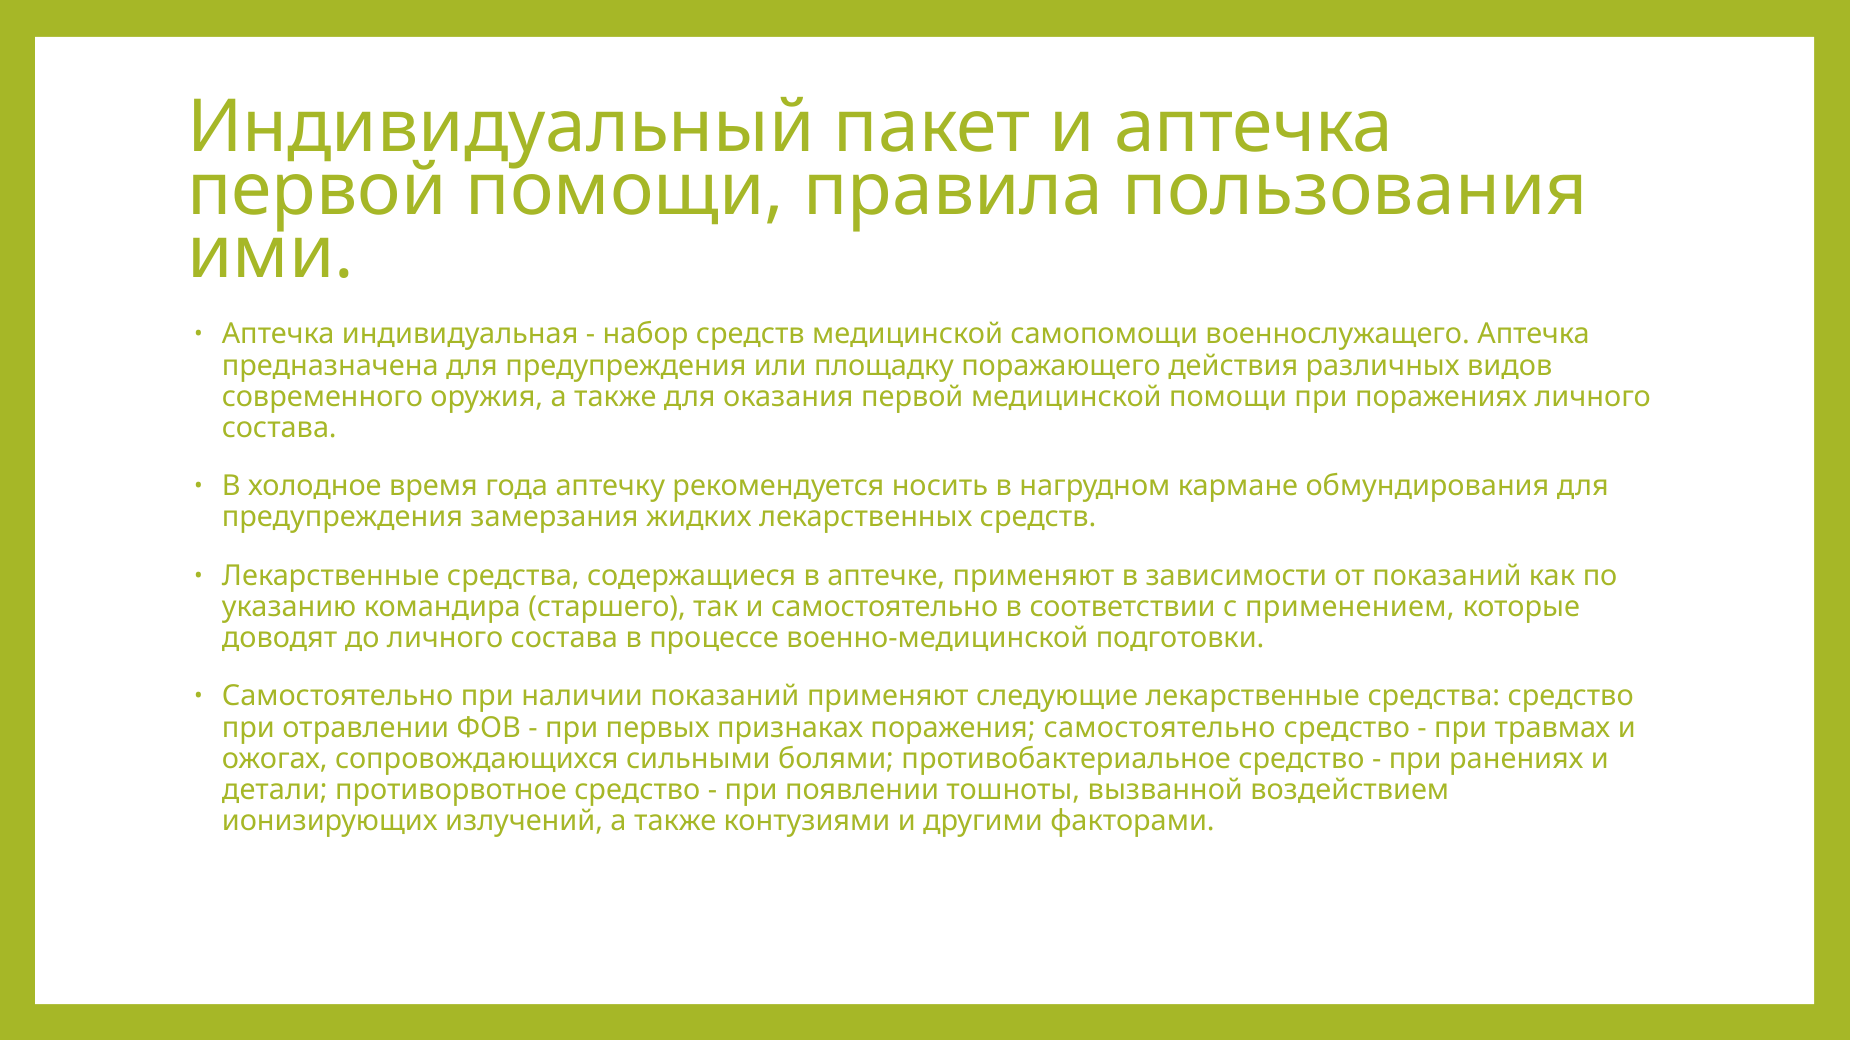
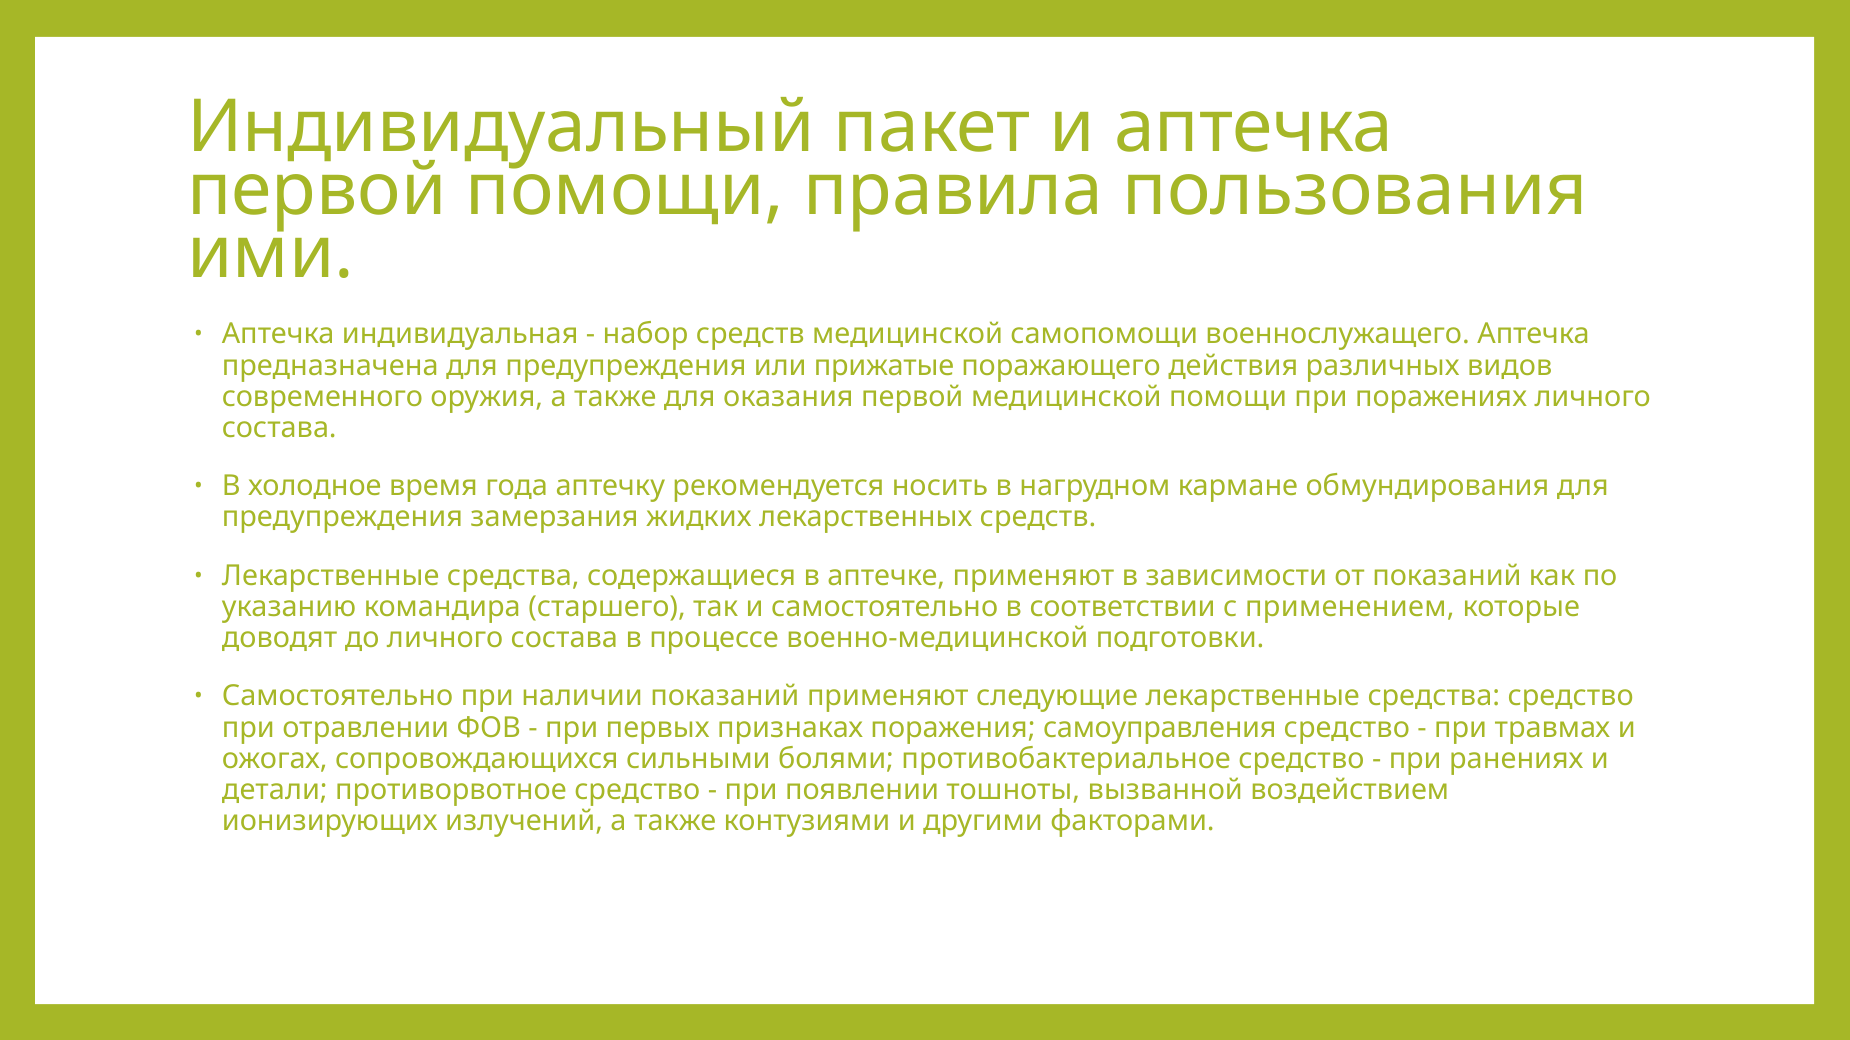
площадку: площадку -> прижатые
поражения самостоятельно: самостоятельно -> самоуправления
